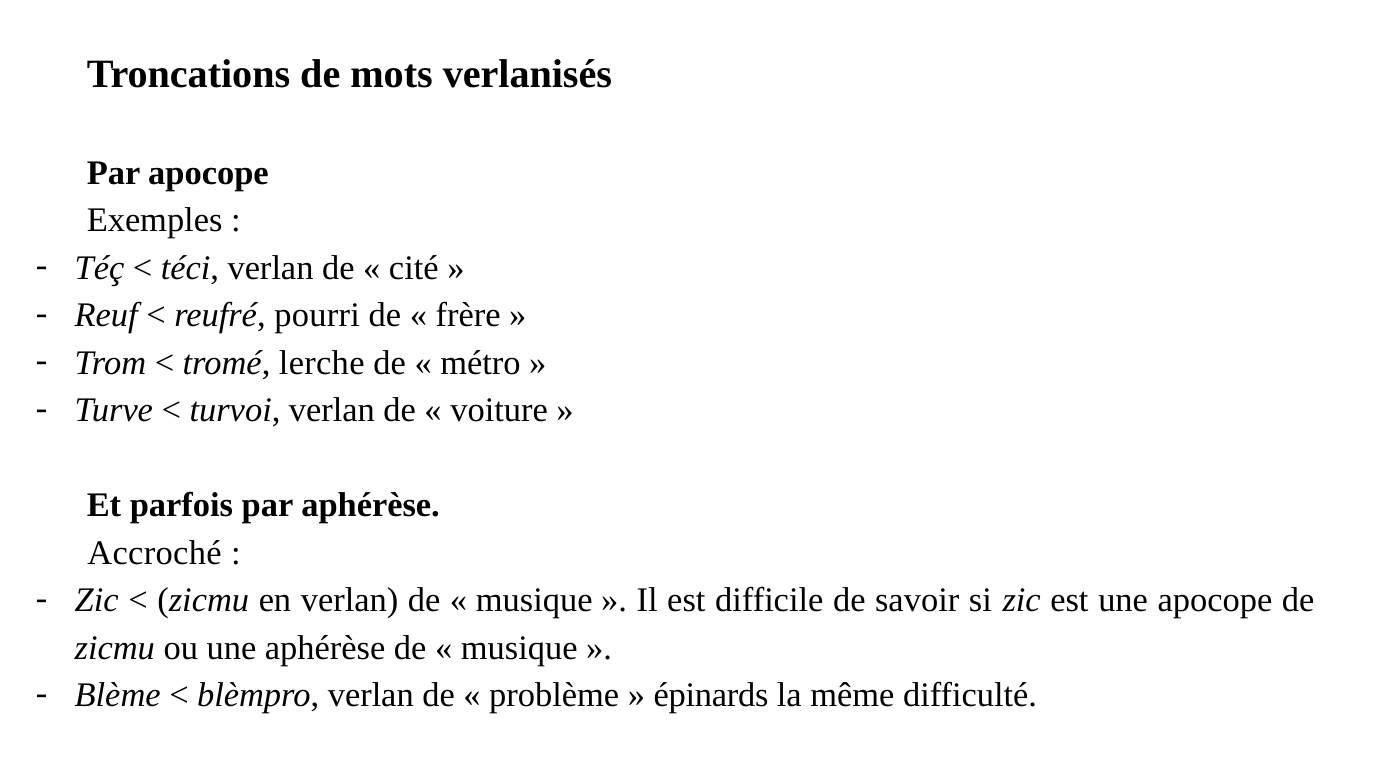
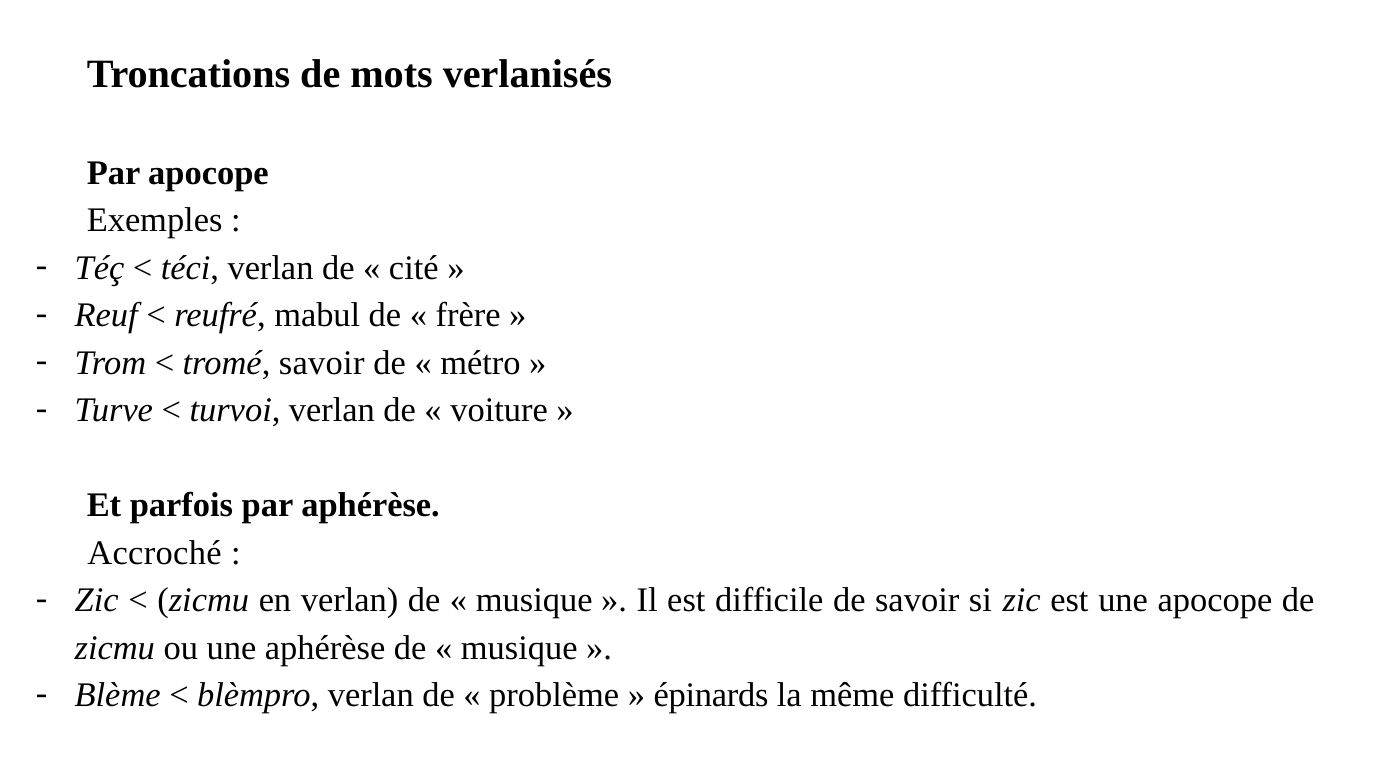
pourri: pourri -> mabul
tromé lerche: lerche -> savoir
